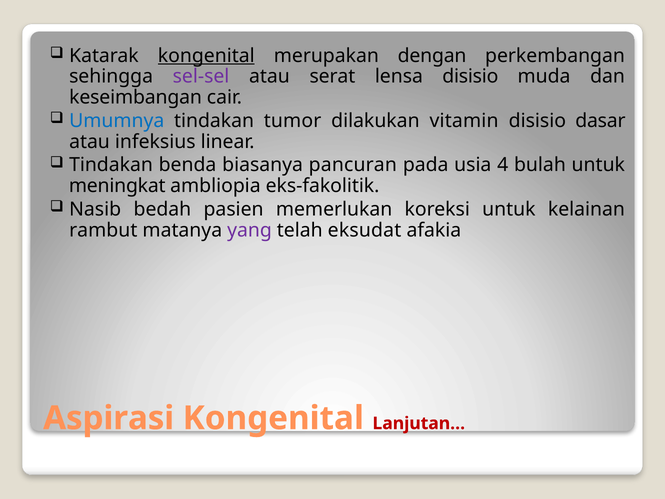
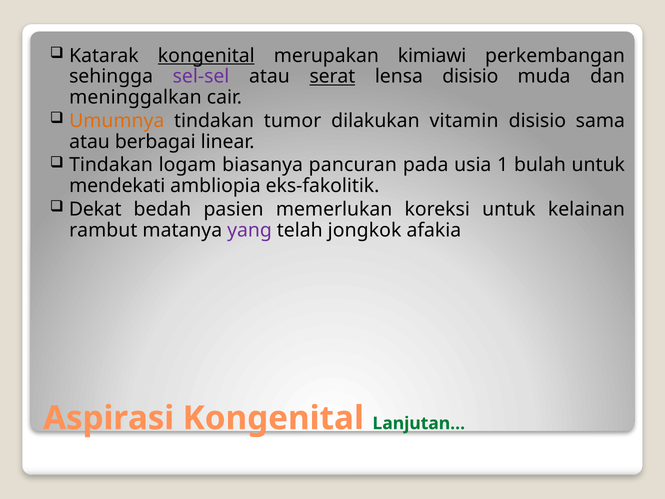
dengan: dengan -> kimiawi
serat underline: none -> present
keseimbangan: keseimbangan -> meninggalkan
Umumnya colour: blue -> orange
dasar: dasar -> sama
infeksius: infeksius -> berbagai
benda: benda -> logam
4: 4 -> 1
meningkat: meningkat -> mendekati
Nasib: Nasib -> Dekat
eksudat: eksudat -> jongkok
Lanjutan… colour: red -> green
